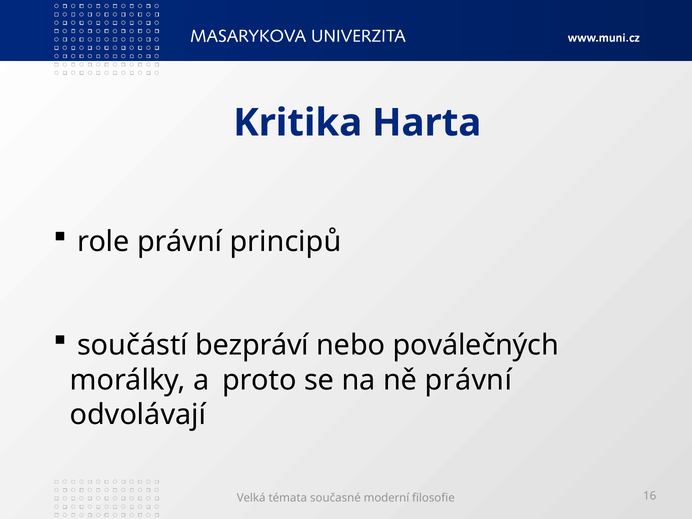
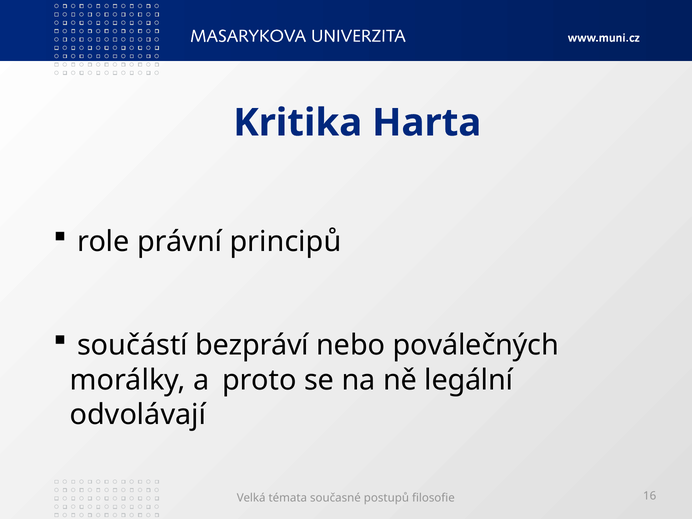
ně právní: právní -> legální
moderní: moderní -> postupů
